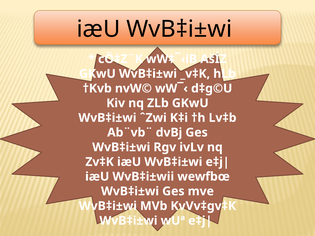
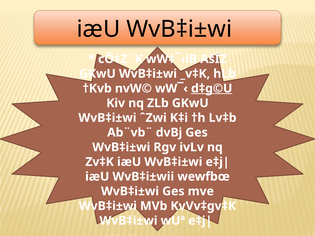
d‡g©U underline: none -> present
